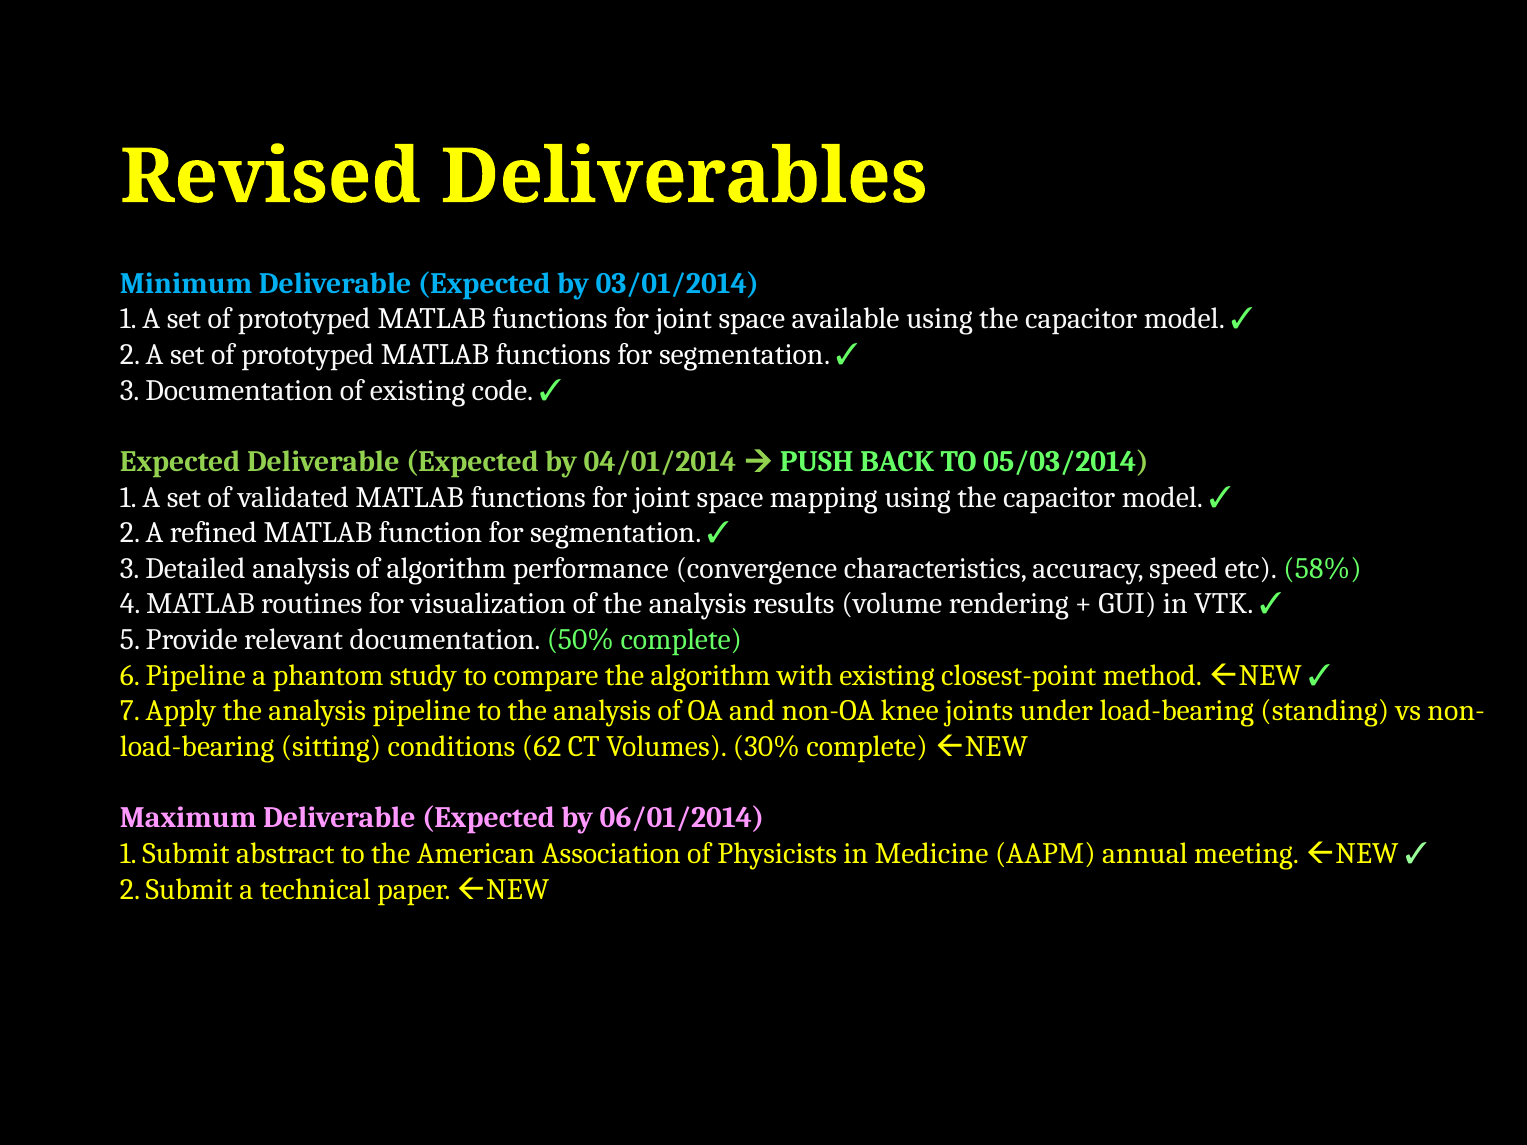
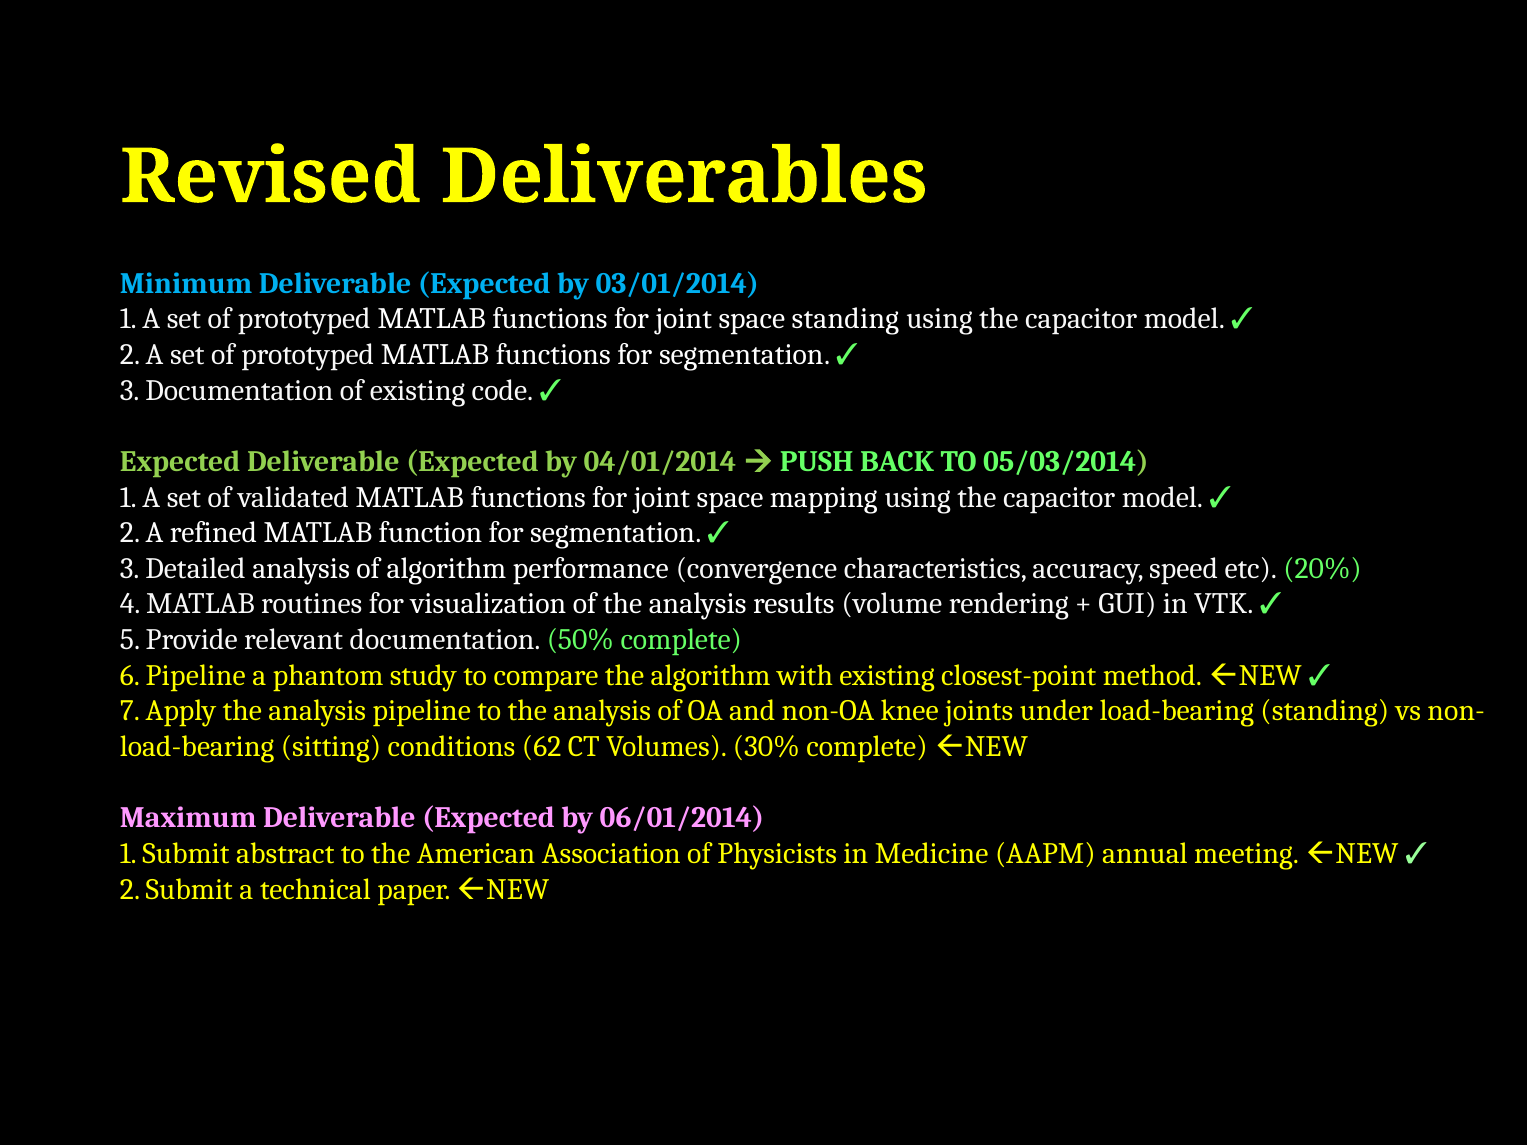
space available: available -> standing
58%: 58% -> 20%
